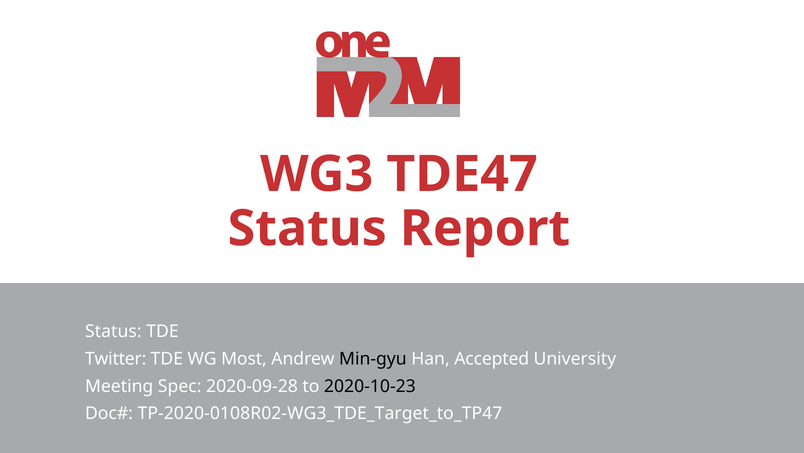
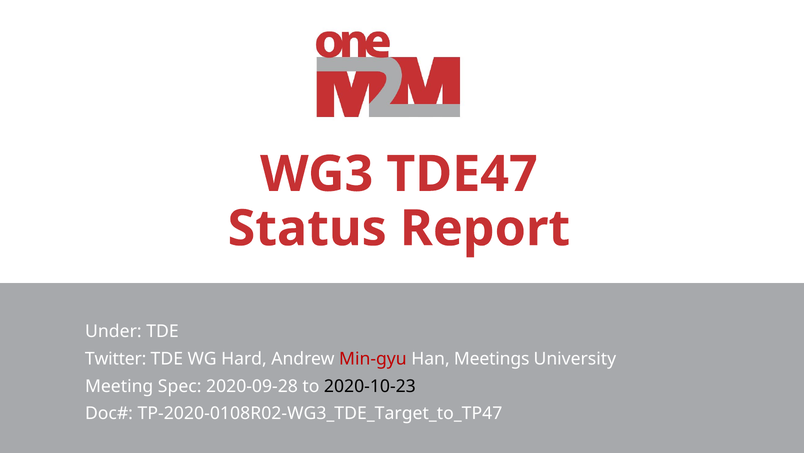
Status at (113, 331): Status -> Under
Most: Most -> Hard
Min-gyu colour: black -> red
Accepted: Accepted -> Meetings
